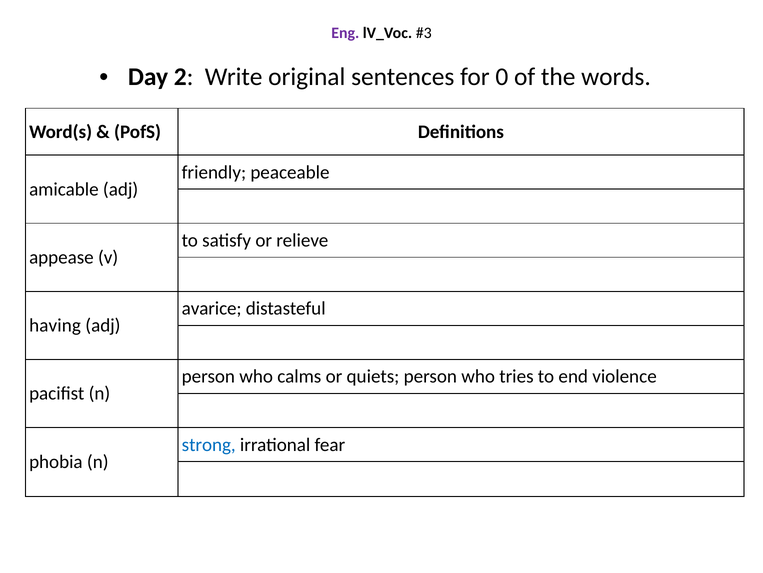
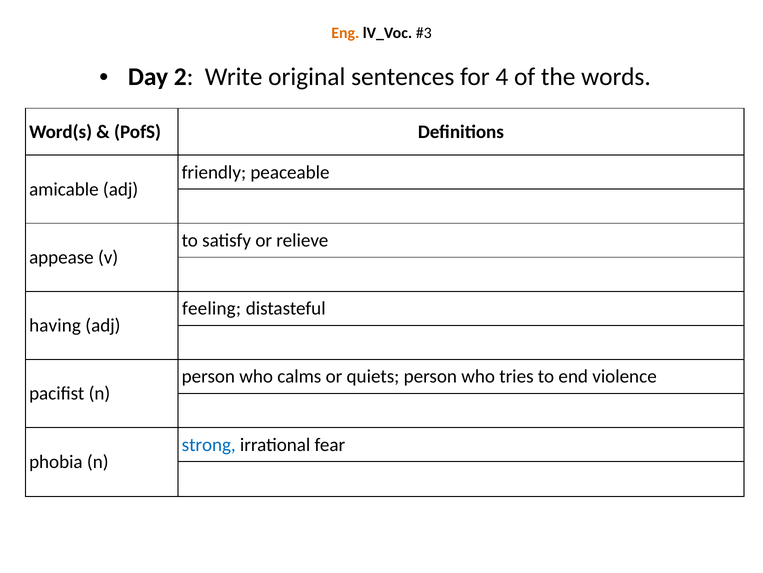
Eng colour: purple -> orange
0: 0 -> 4
avarice: avarice -> feeling
